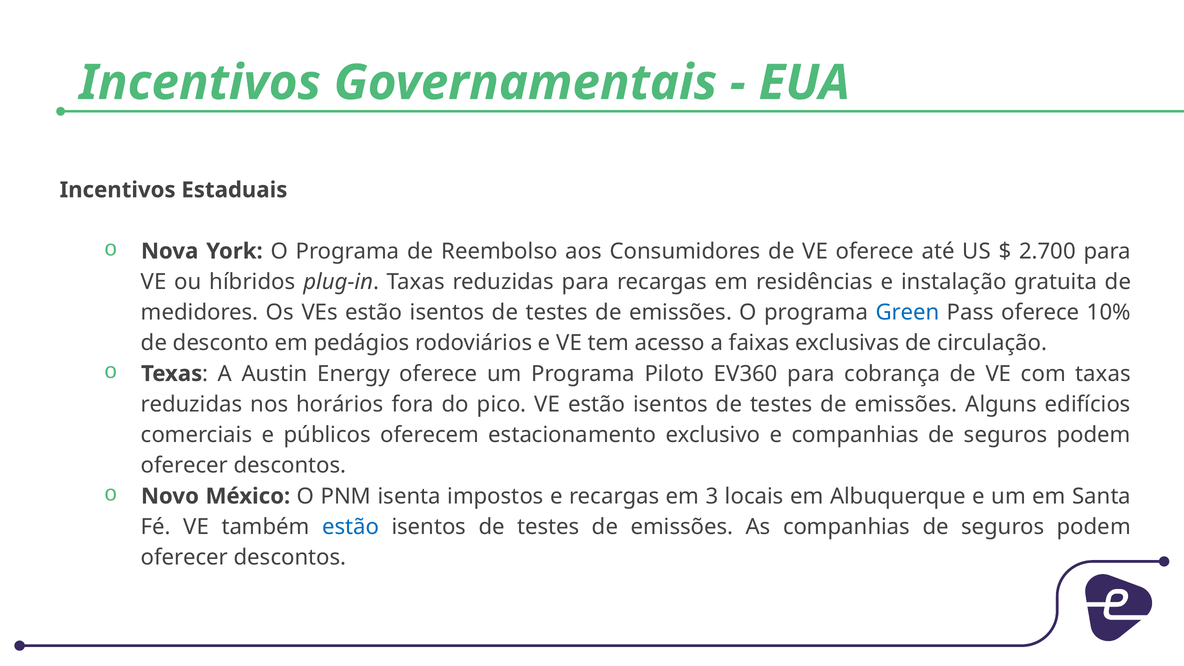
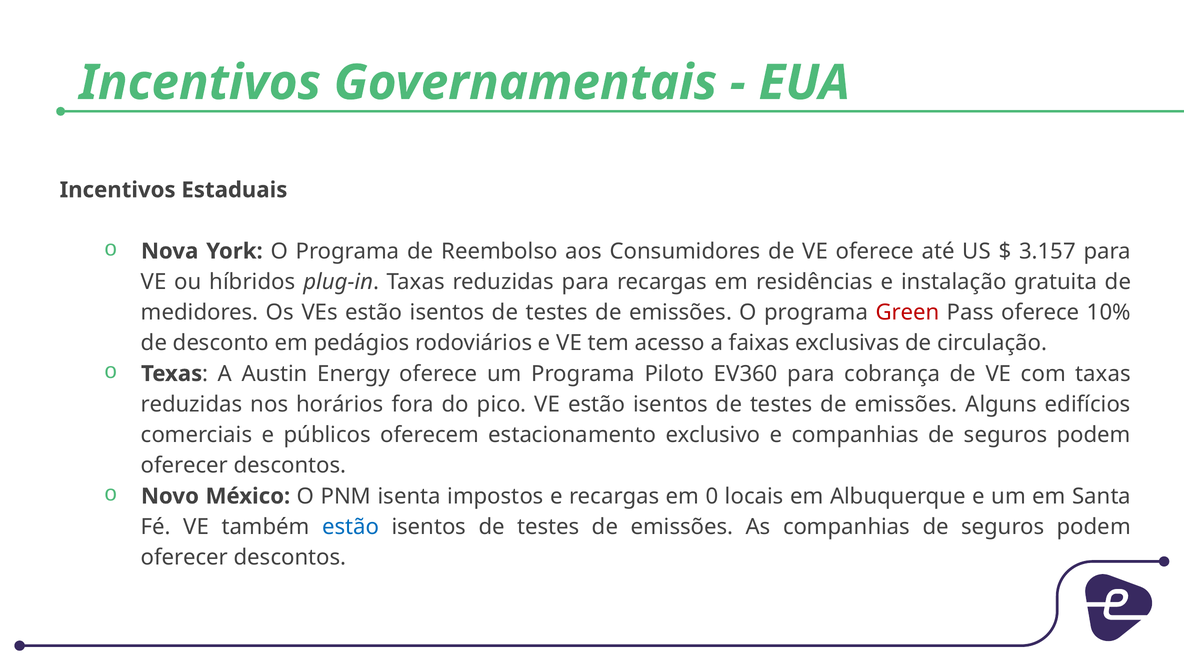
2.700: 2.700 -> 3.157
Green colour: blue -> red
3: 3 -> 0
